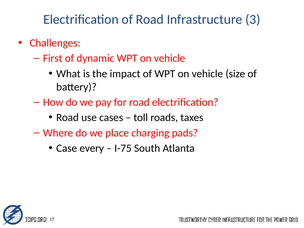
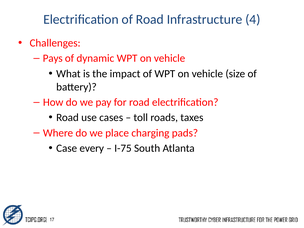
3: 3 -> 4
First: First -> Pays
